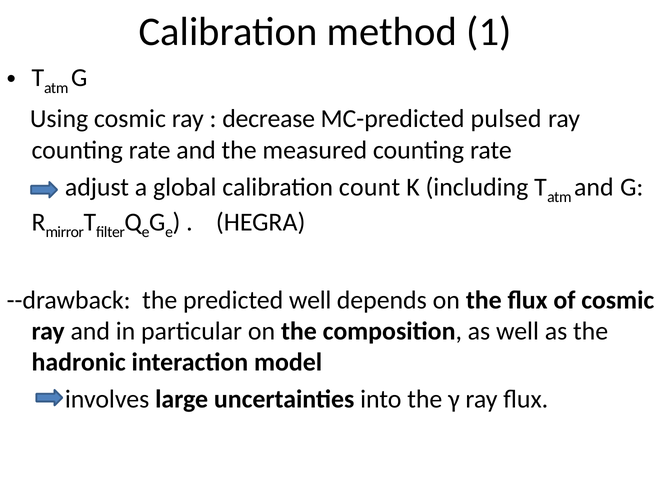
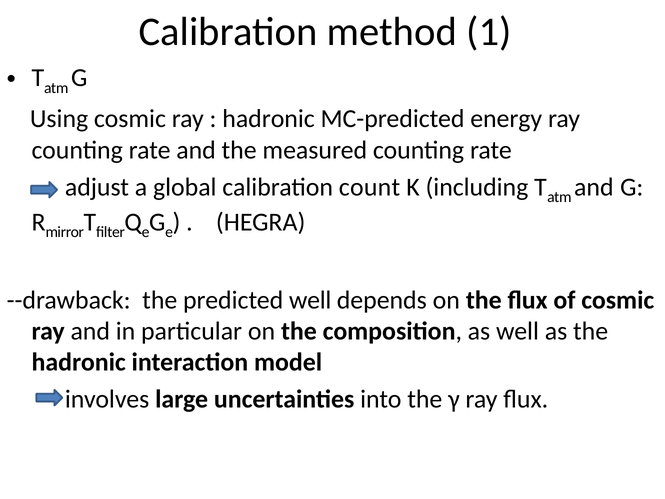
decrease at (269, 119): decrease -> hadronic
pulsed: pulsed -> energy
